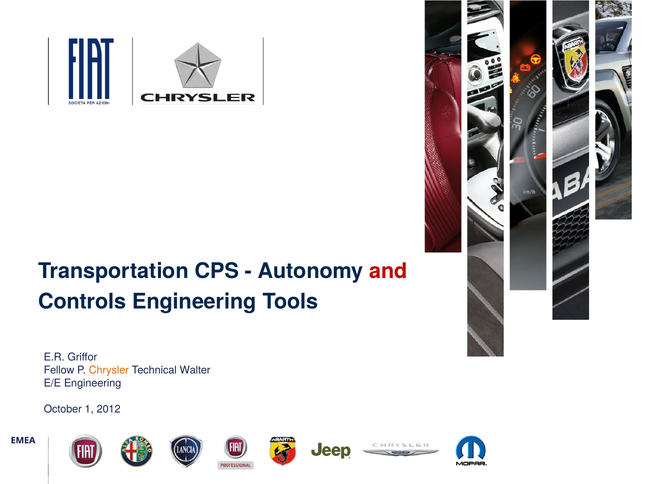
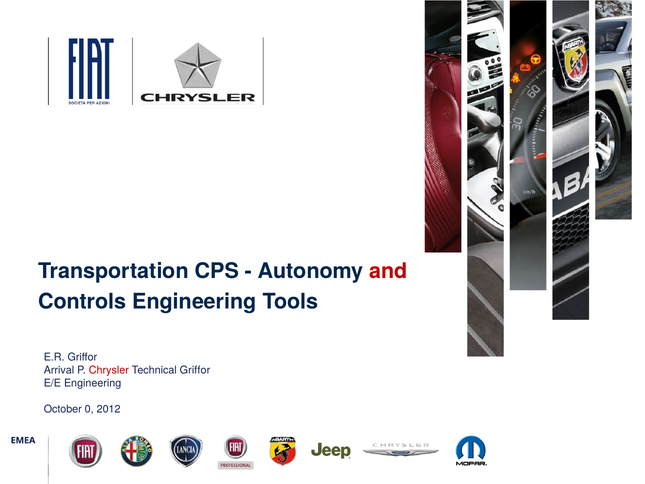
Fellow: Fellow -> Arrival
Chrysler colour: orange -> red
Technical Walter: Walter -> Griffor
1: 1 -> 0
